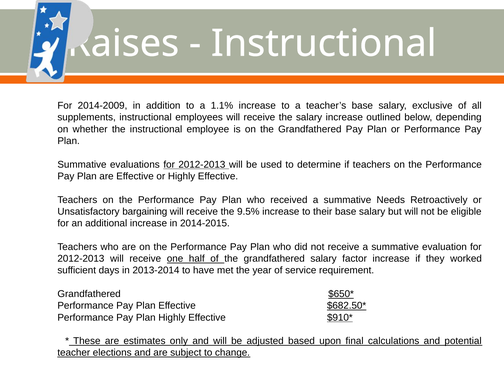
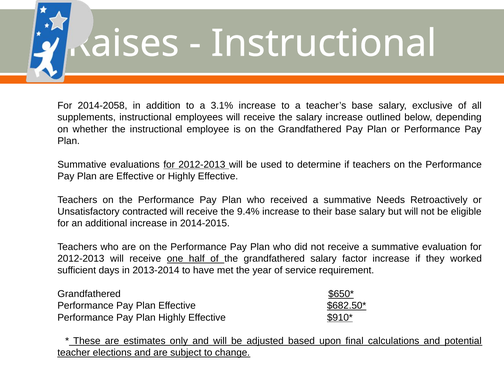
2014-2009: 2014-2009 -> 2014-2058
1.1%: 1.1% -> 3.1%
bargaining: bargaining -> contracted
9.5%: 9.5% -> 9.4%
